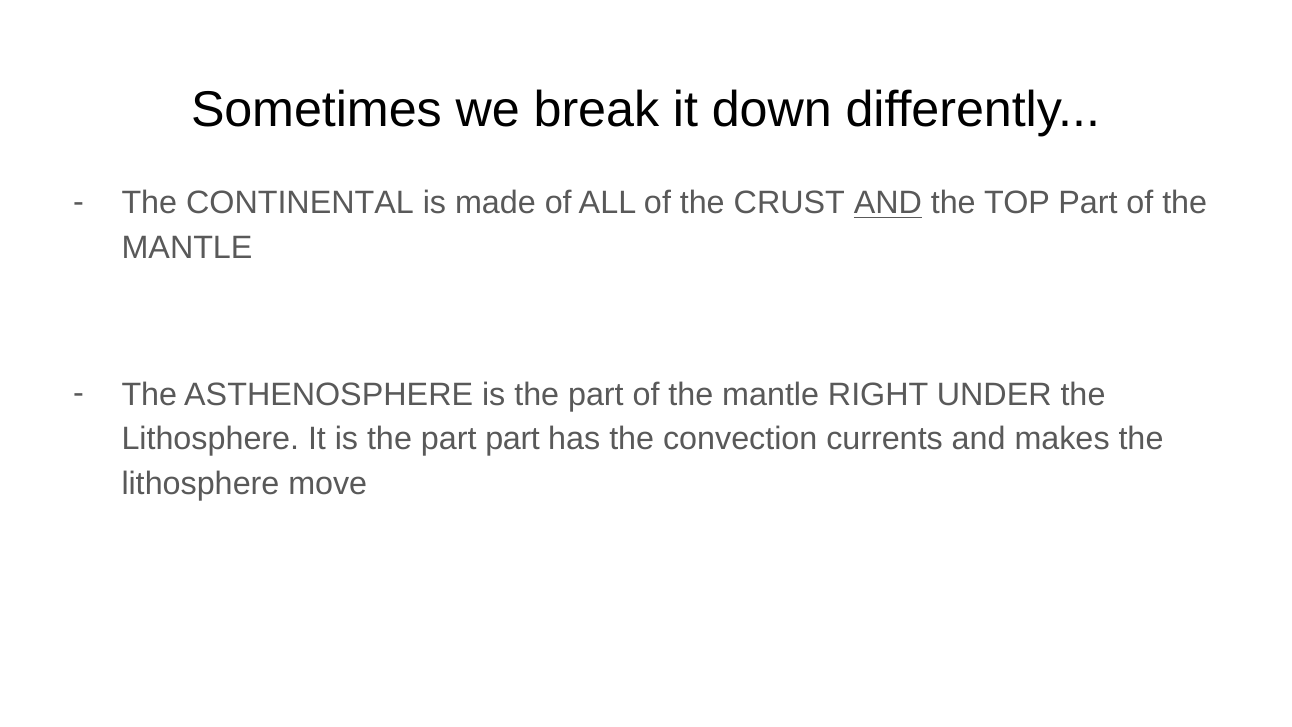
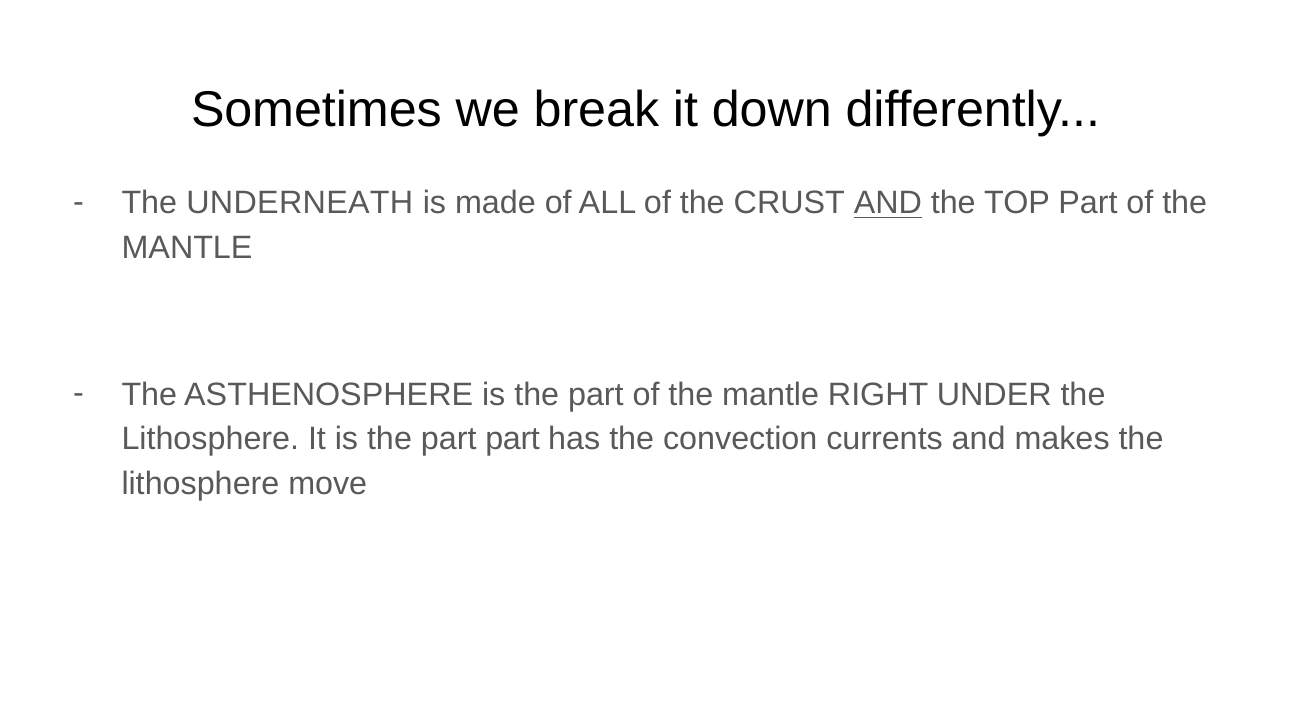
CONTINENTAL: CONTINENTAL -> UNDERNEATH
